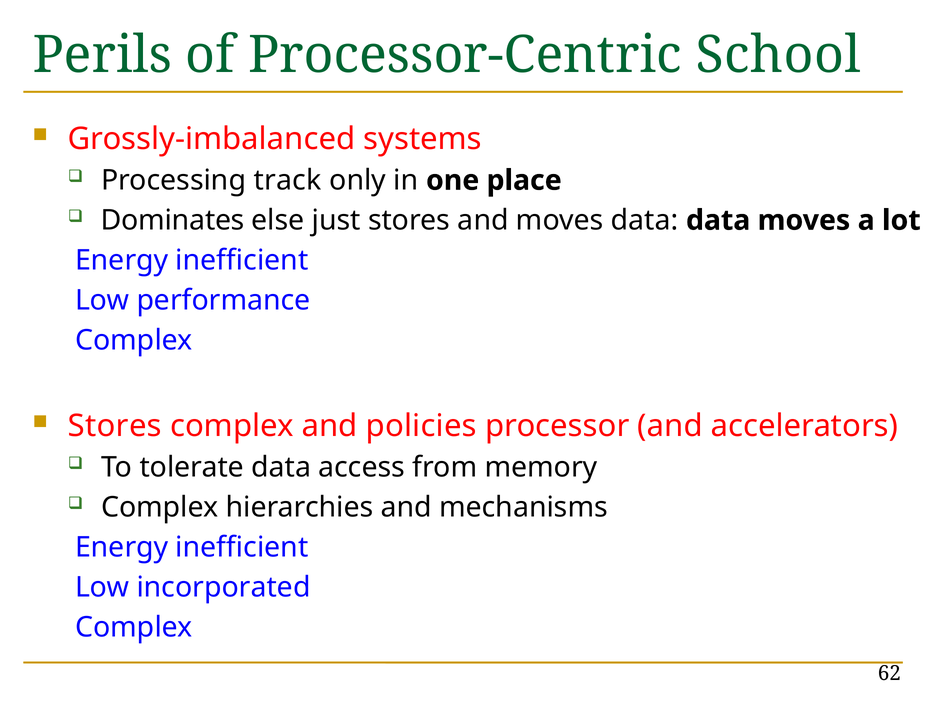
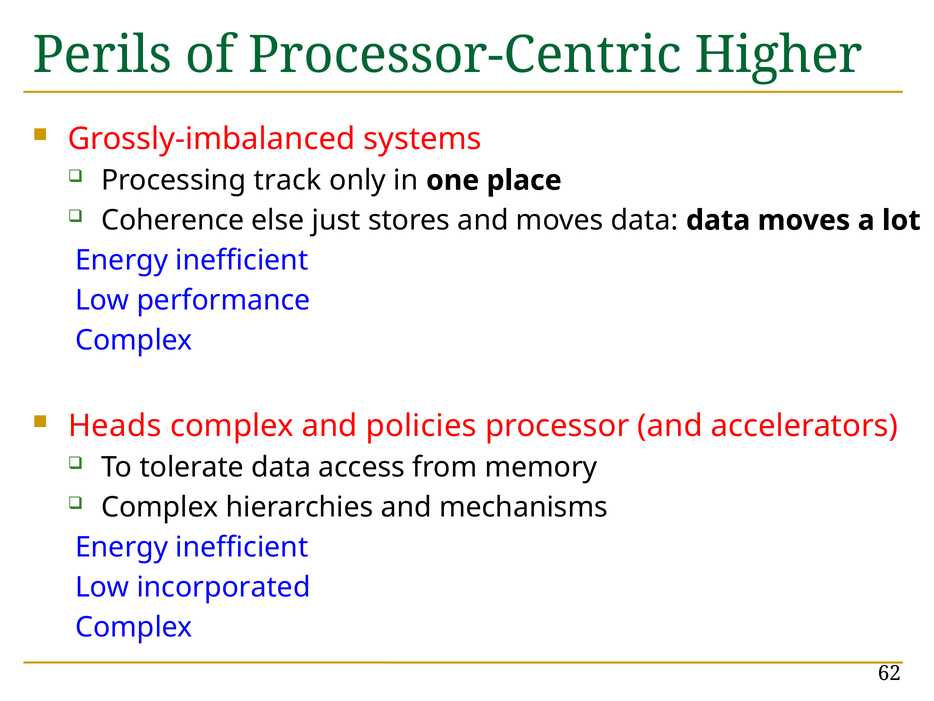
School: School -> Higher
Dominates: Dominates -> Coherence
Stores at (115, 426): Stores -> Heads
